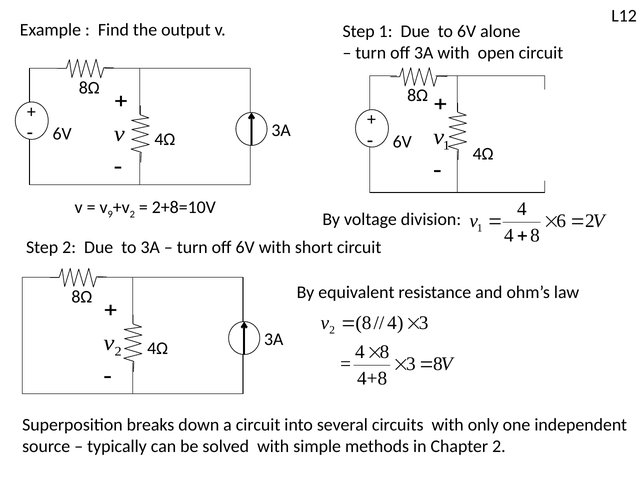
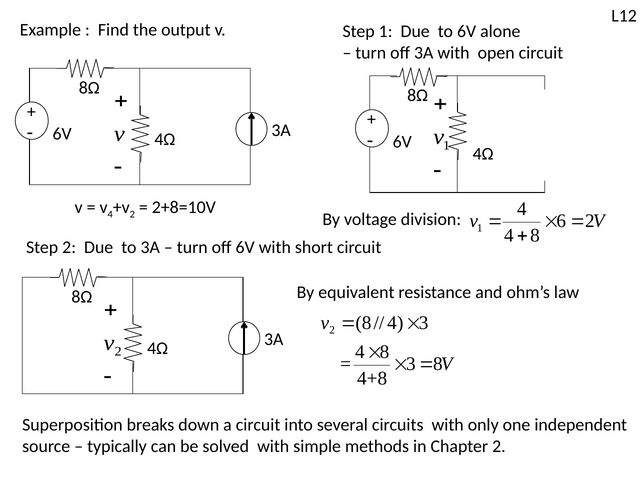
v 9: 9 -> 4
